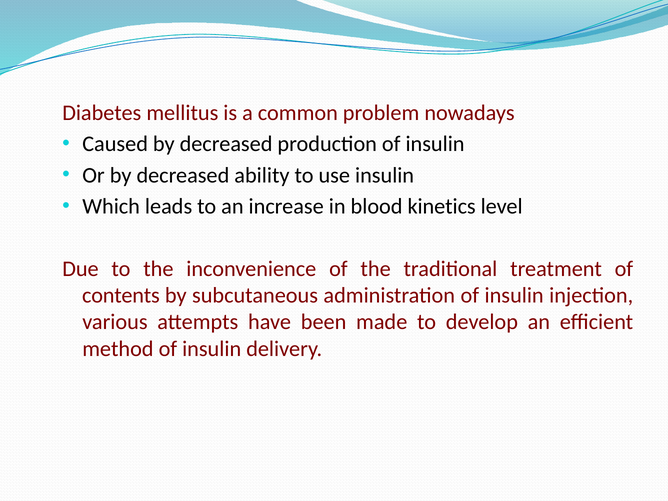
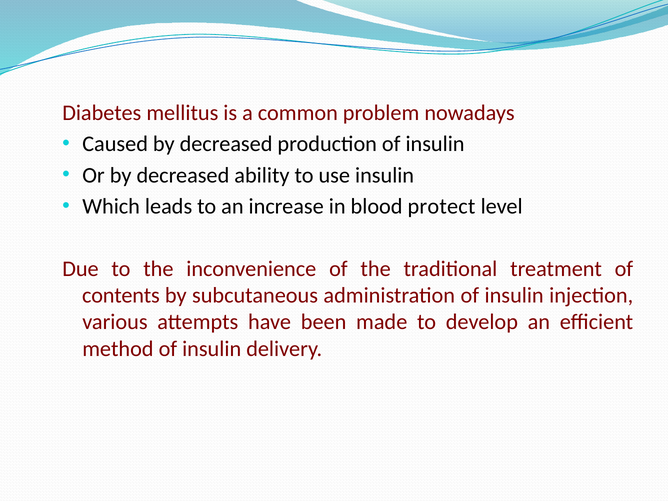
kinetics: kinetics -> protect
